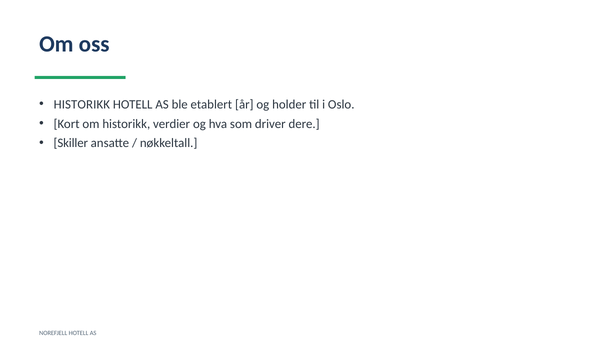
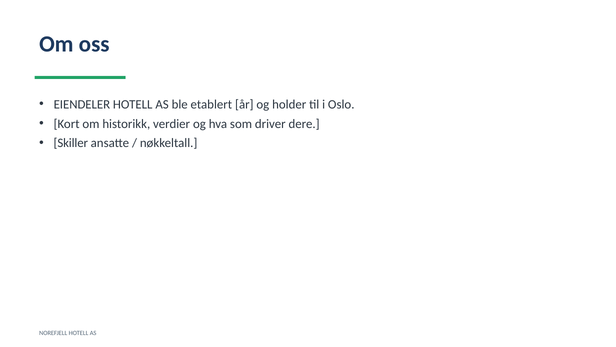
HISTORIKK at (82, 104): HISTORIKK -> EIENDELER
